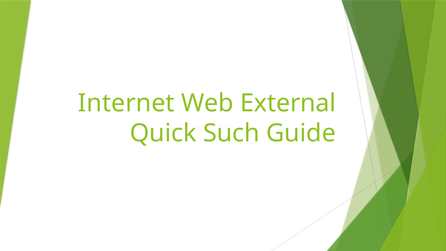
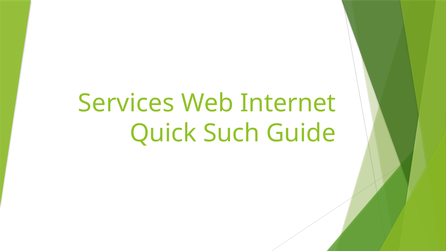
Internet: Internet -> Services
External: External -> Internet
